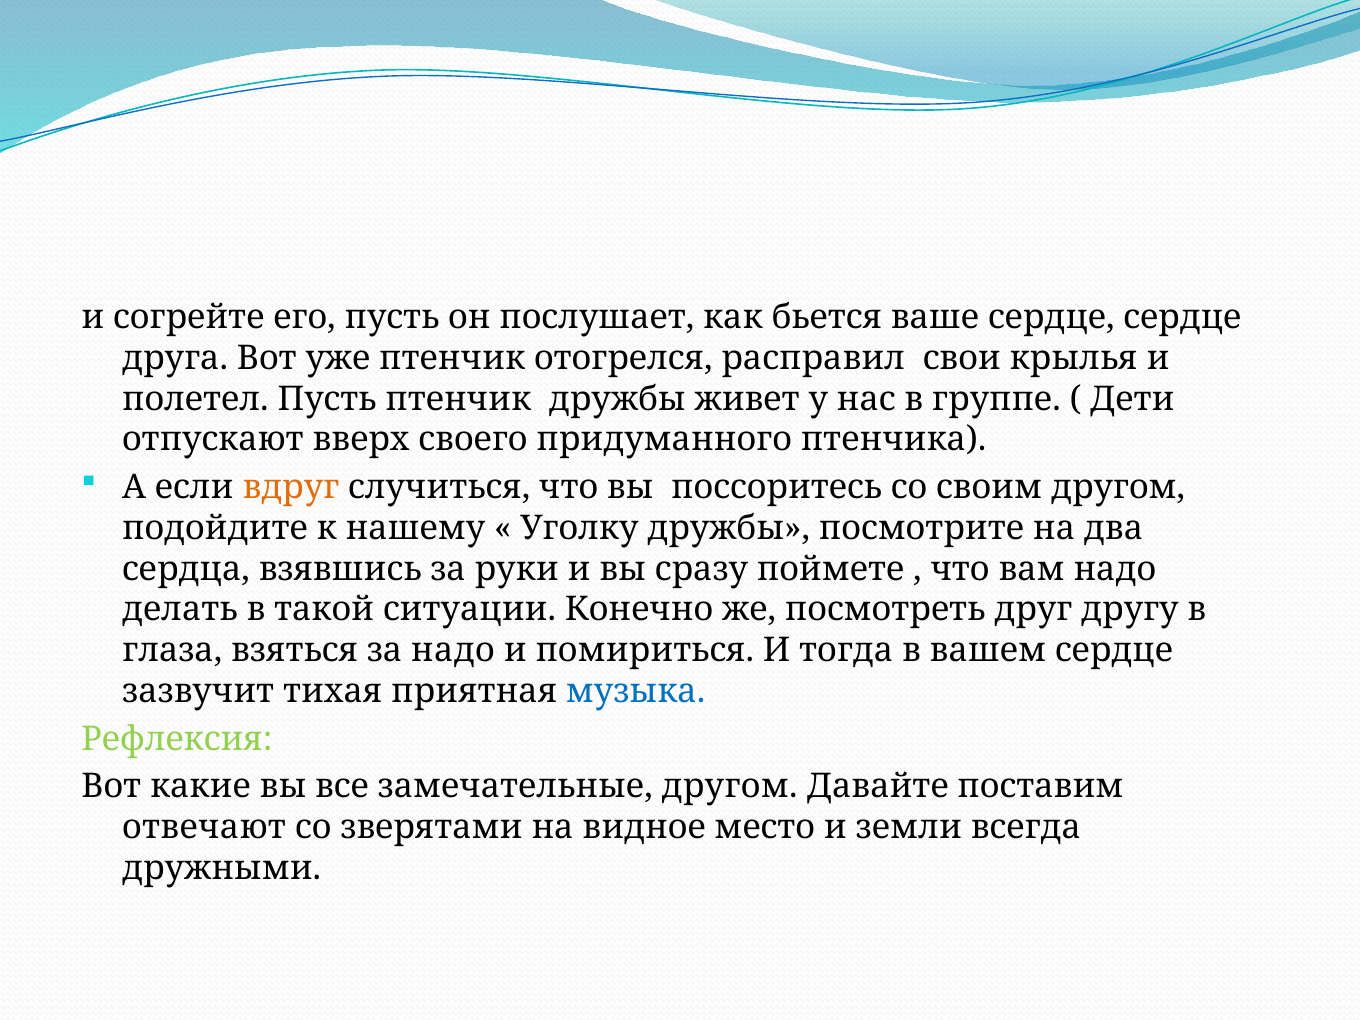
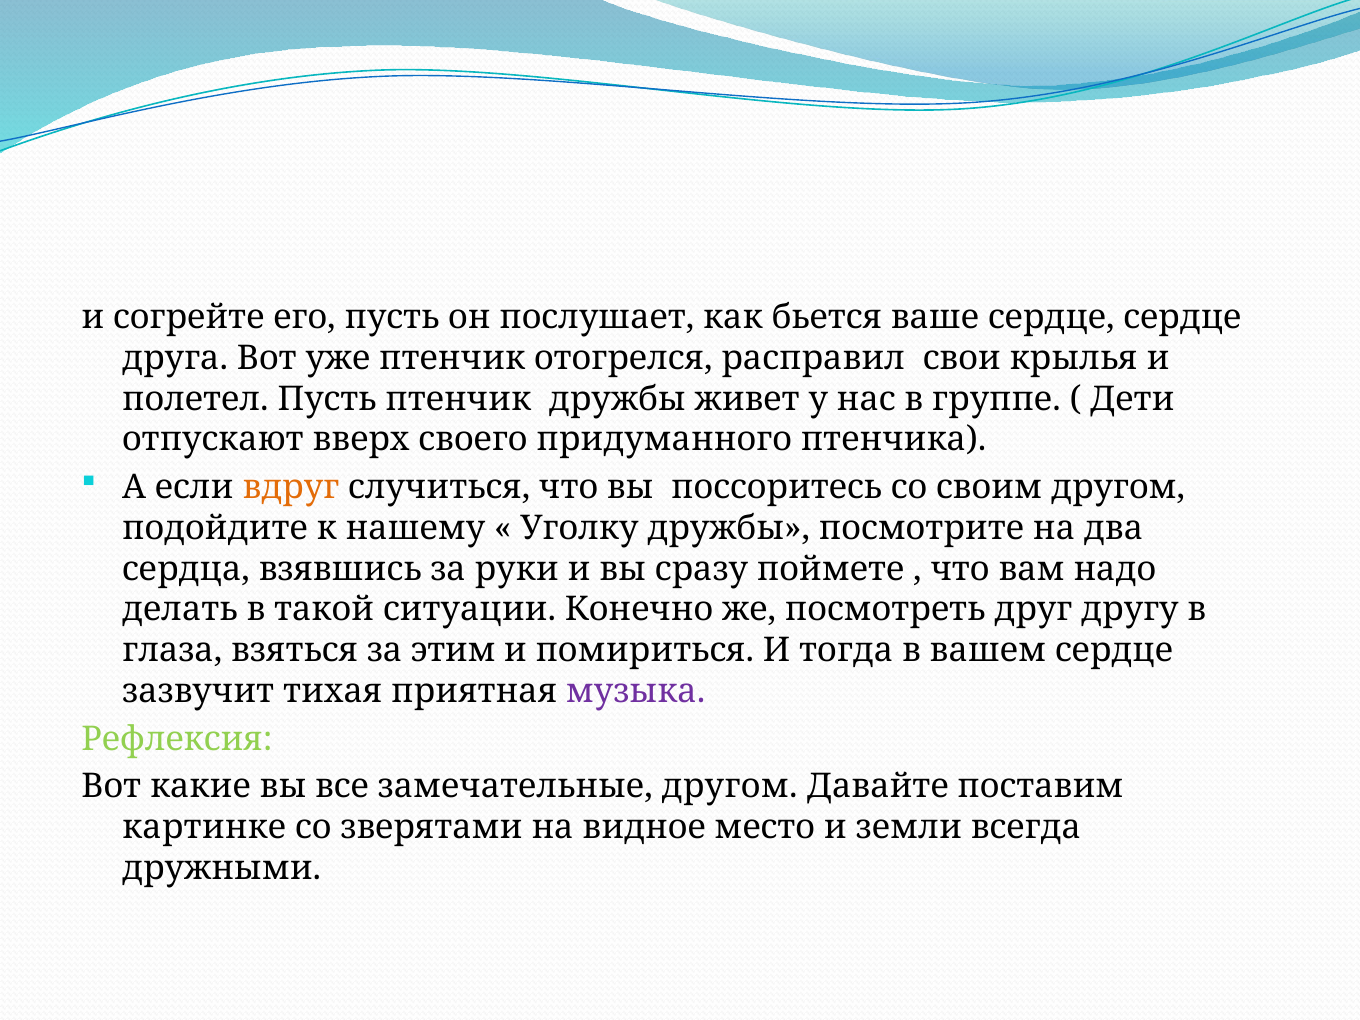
за надо: надо -> этим
музыка colour: blue -> purple
отвечают: отвечают -> картинке
